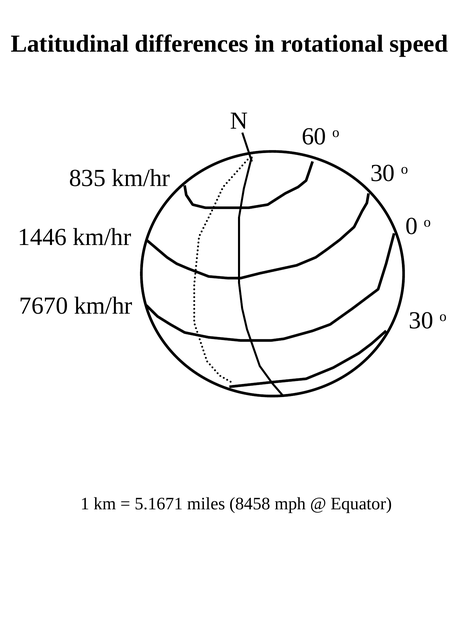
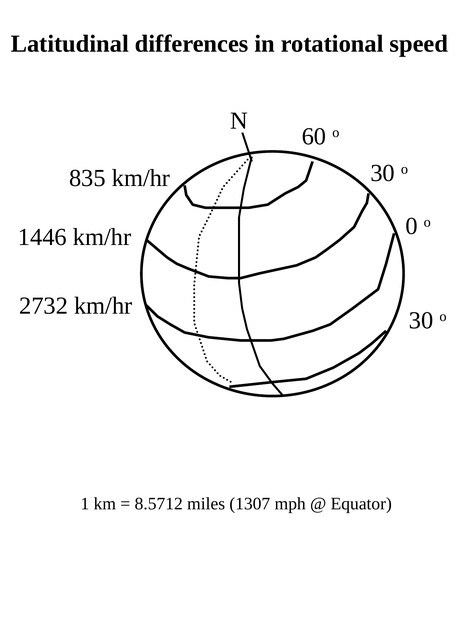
7670: 7670 -> 2732
5.1671: 5.1671 -> 8.5712
8458: 8458 -> 1307
